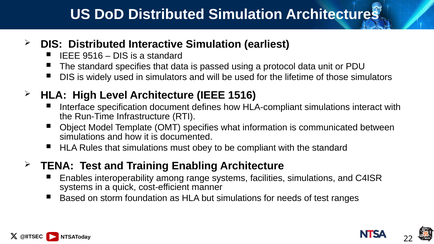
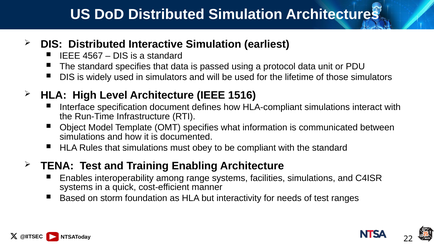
9516: 9516 -> 4567
but simulations: simulations -> interactivity
